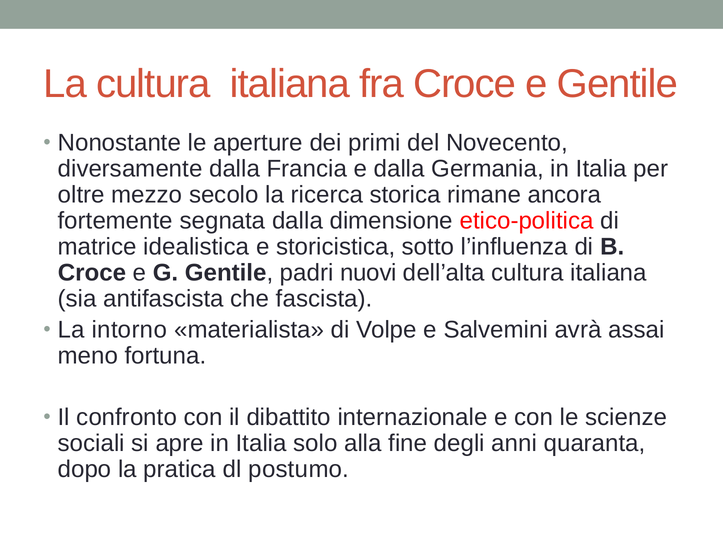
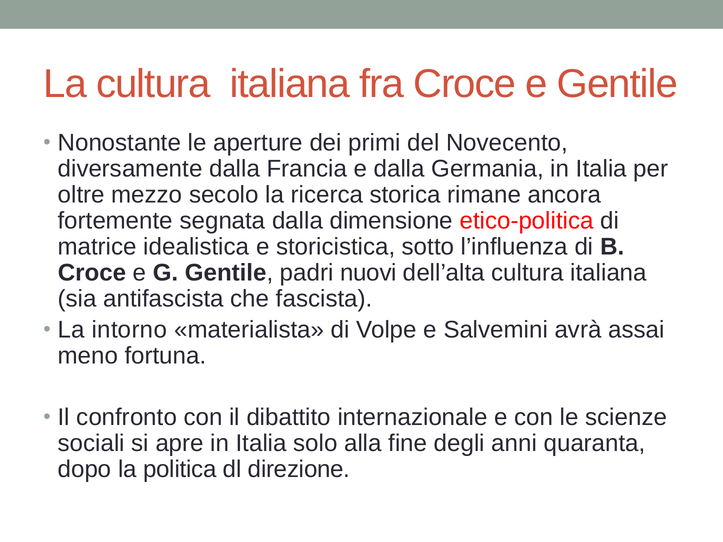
pratica: pratica -> politica
postumo: postumo -> direzione
